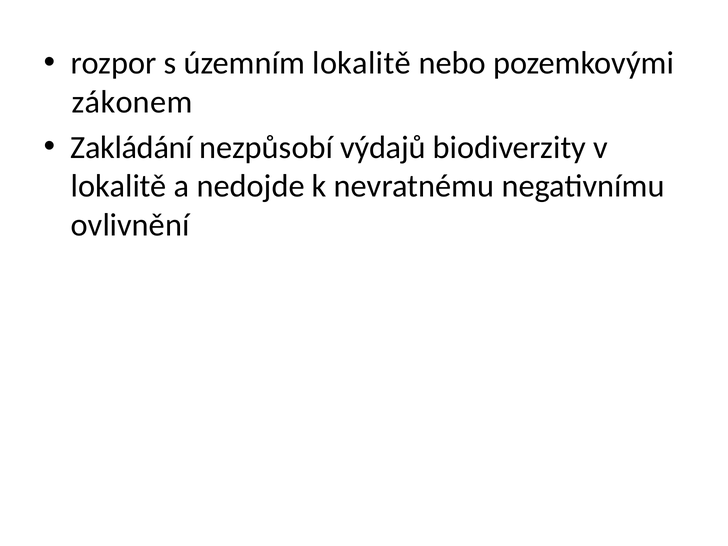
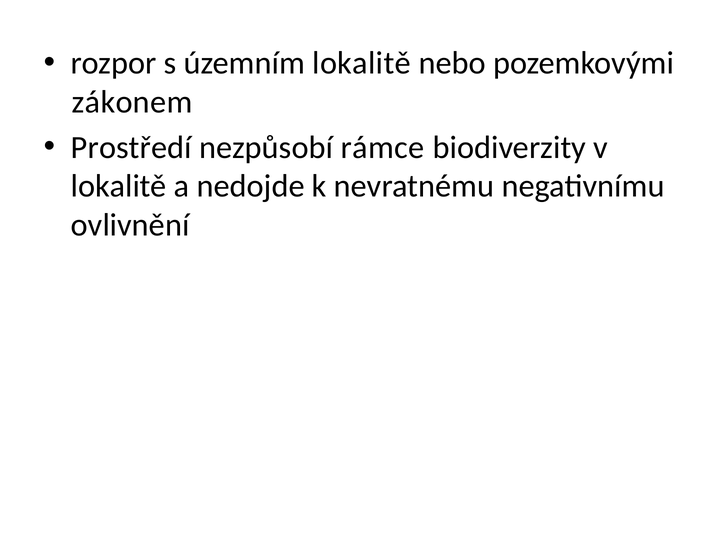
Zakládání: Zakládání -> Prostředí
výdajů: výdajů -> rámce
